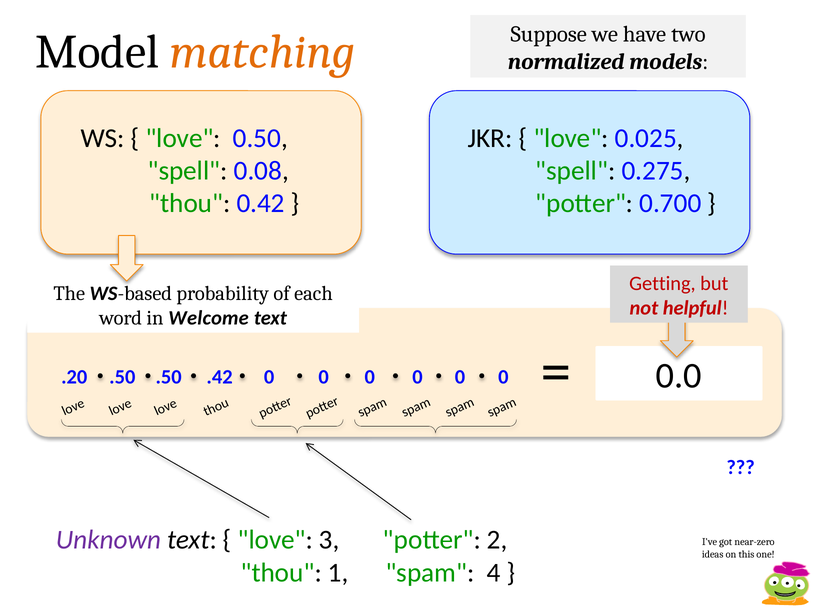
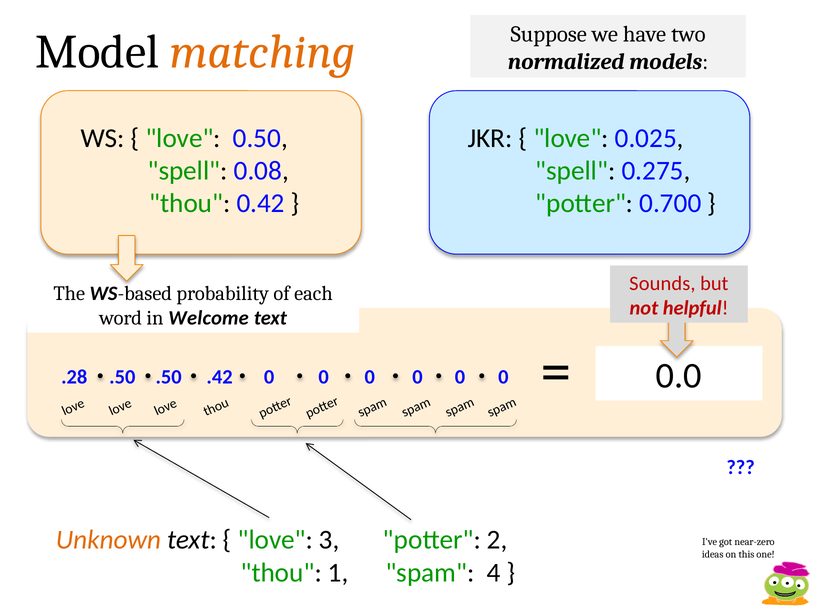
Getting: Getting -> Sounds
.20: .20 -> .28
Unknown colour: purple -> orange
